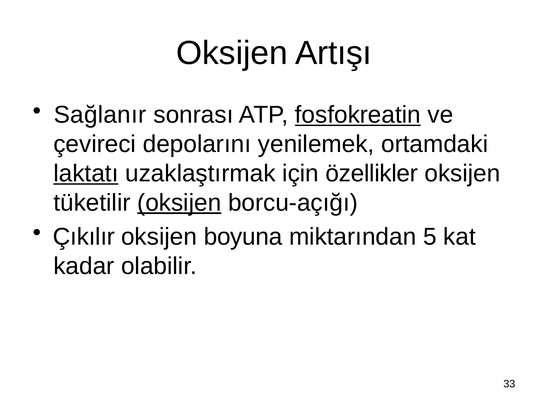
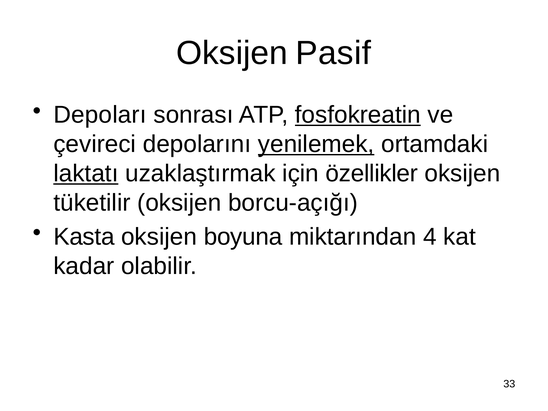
Artışı: Artışı -> Pasif
Sağlanır: Sağlanır -> Depoları
yenilemek underline: none -> present
oksijen at (179, 203) underline: present -> none
Çıkılır: Çıkılır -> Kasta
5: 5 -> 4
